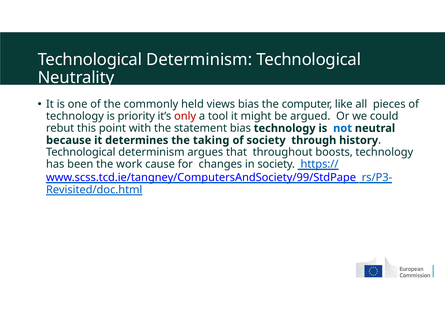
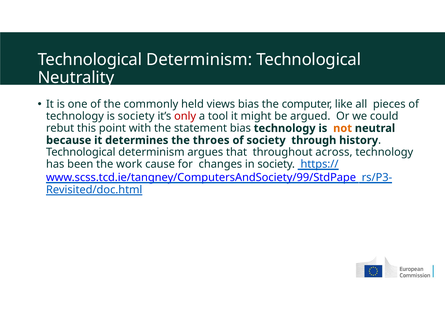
is priority: priority -> society
not colour: blue -> orange
taking: taking -> throes
boosts: boosts -> across
